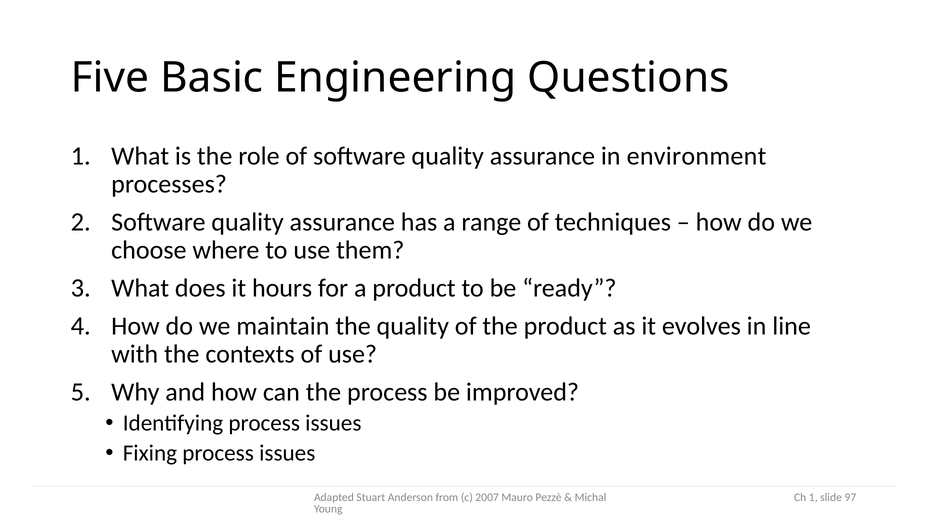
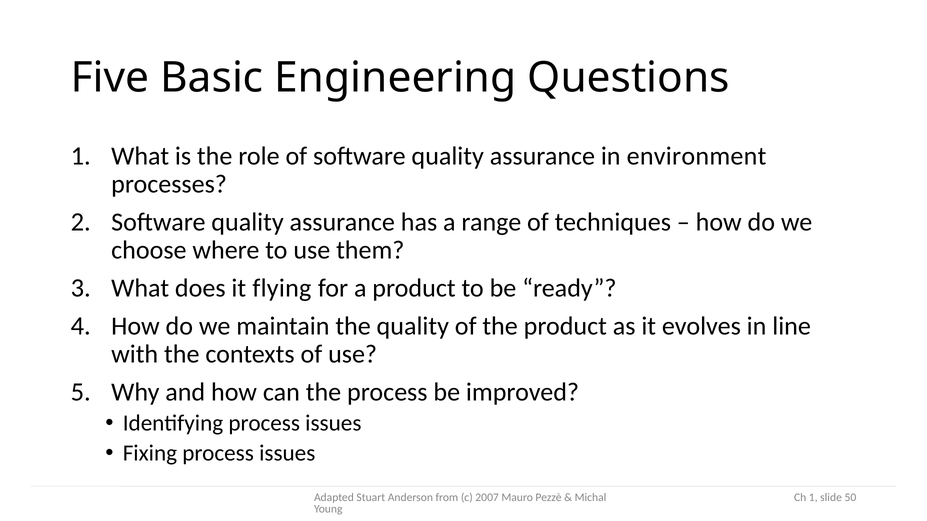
hours: hours -> flying
97: 97 -> 50
